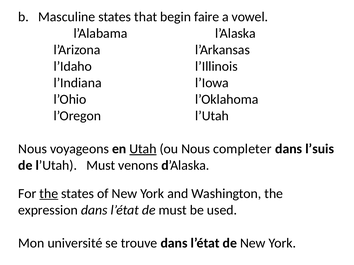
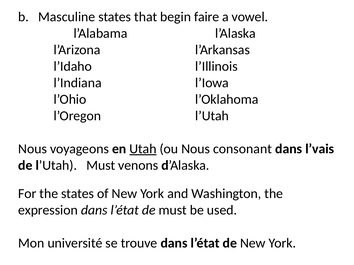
completer: completer -> consonant
l’suis: l’suis -> l’vais
the at (49, 194) underline: present -> none
